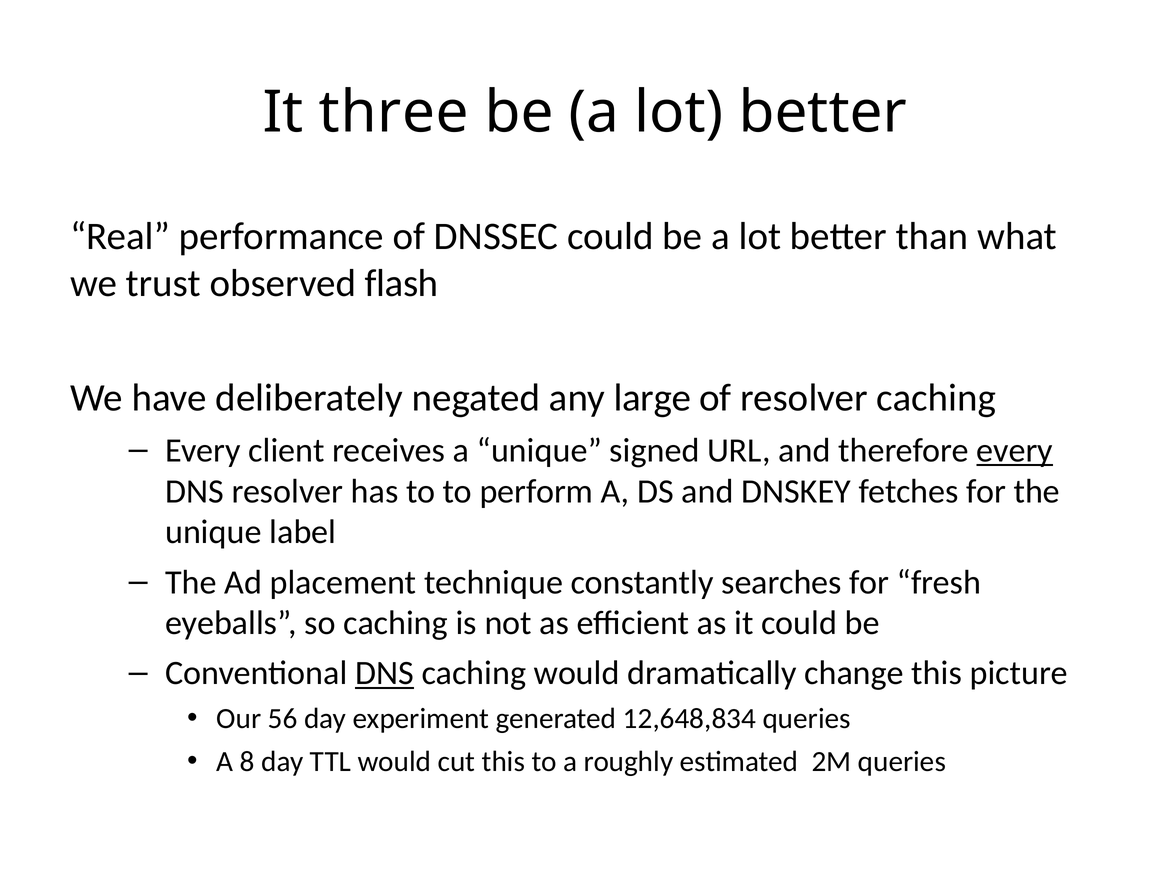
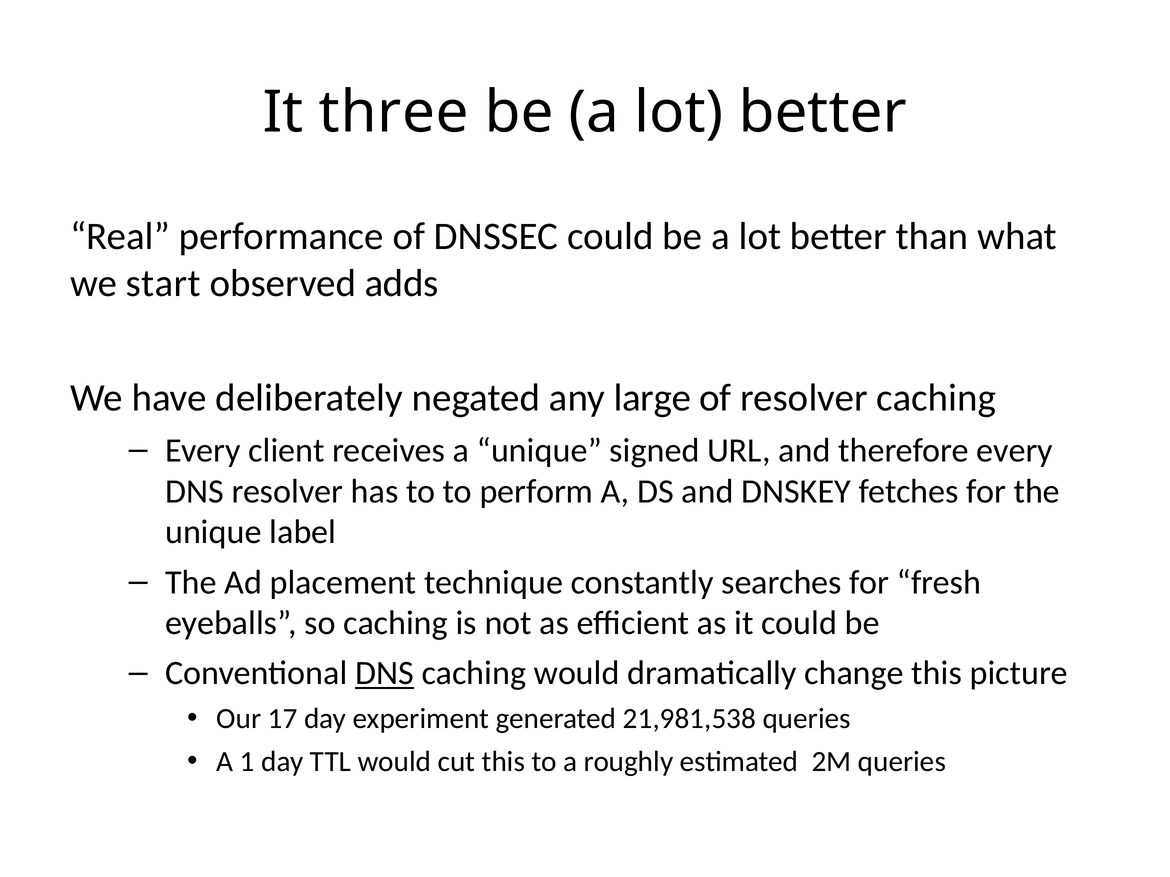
trust: trust -> start
flash: flash -> adds
every at (1015, 451) underline: present -> none
56: 56 -> 17
12,648,834: 12,648,834 -> 21,981,538
8: 8 -> 1
